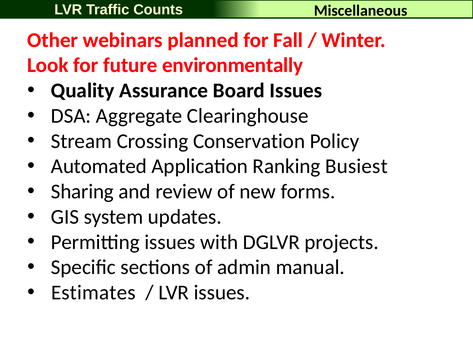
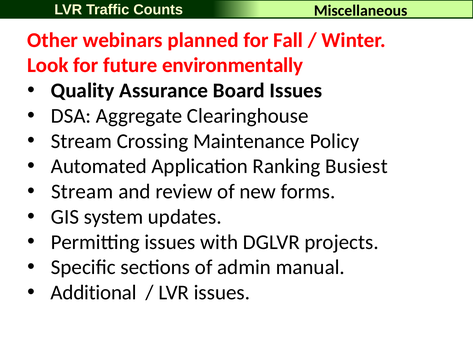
Conservation: Conservation -> Maintenance
Sharing at (82, 191): Sharing -> Stream
Estimates: Estimates -> Additional
